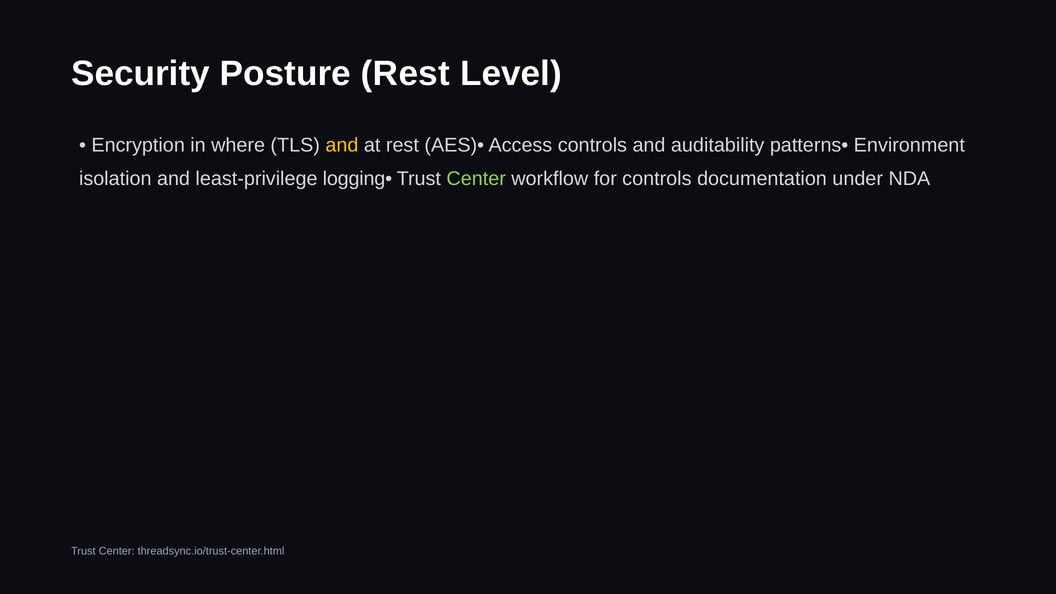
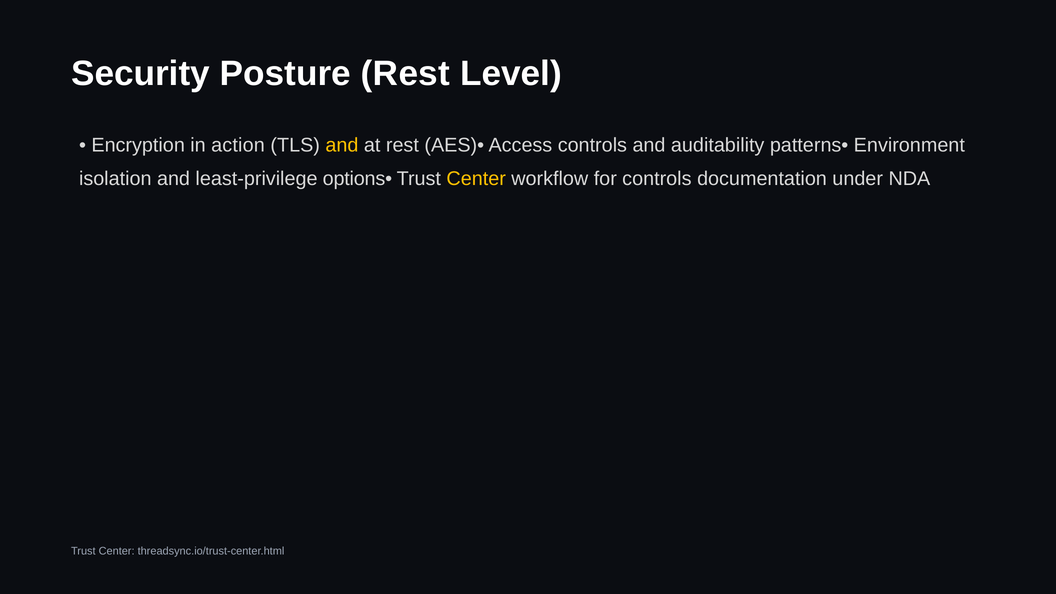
where: where -> action
logging•: logging• -> options•
Center at (476, 179) colour: light green -> yellow
